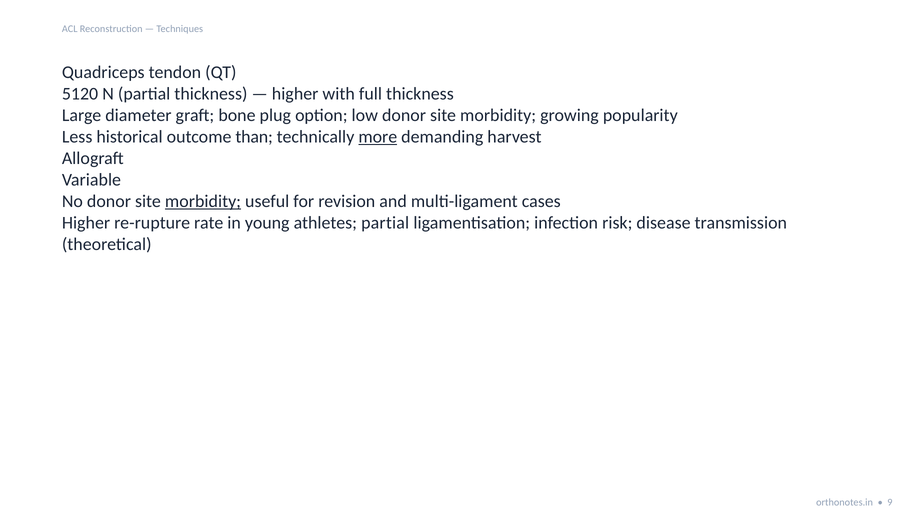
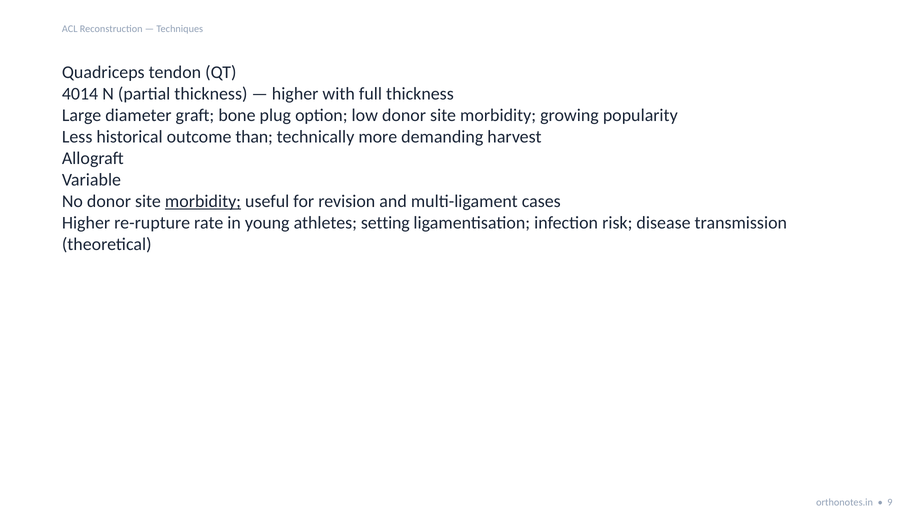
5120: 5120 -> 4014
more underline: present -> none
athletes partial: partial -> setting
